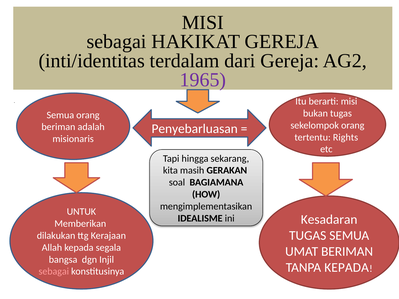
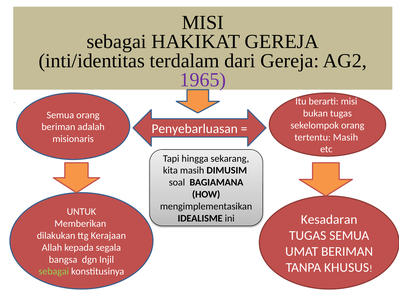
tertentu Rights: Rights -> Masih
GERAKAN: GERAKAN -> DIMUSIM
TANPA KEPADA: KEPADA -> KHUSUS
sebagai at (54, 272) colour: pink -> light green
